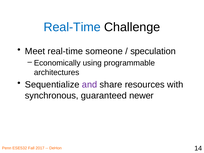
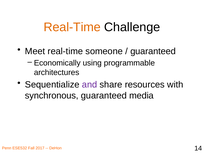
Real-Time at (72, 27) colour: blue -> orange
speculation at (153, 51): speculation -> guaranteed
newer: newer -> media
